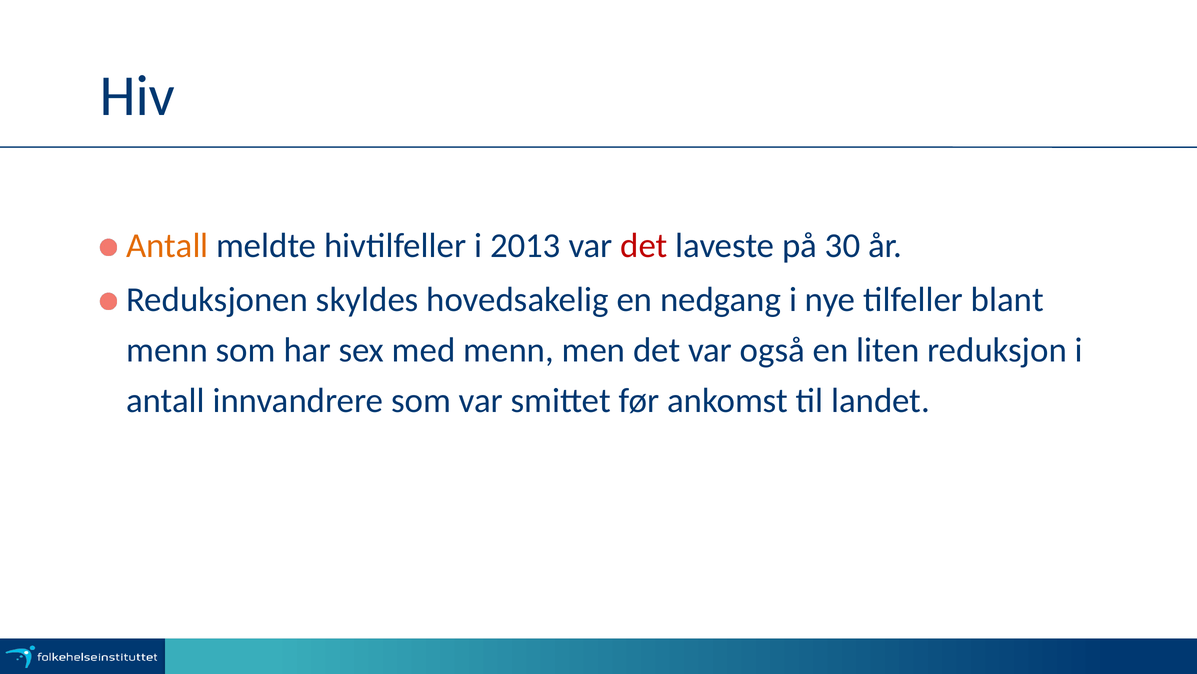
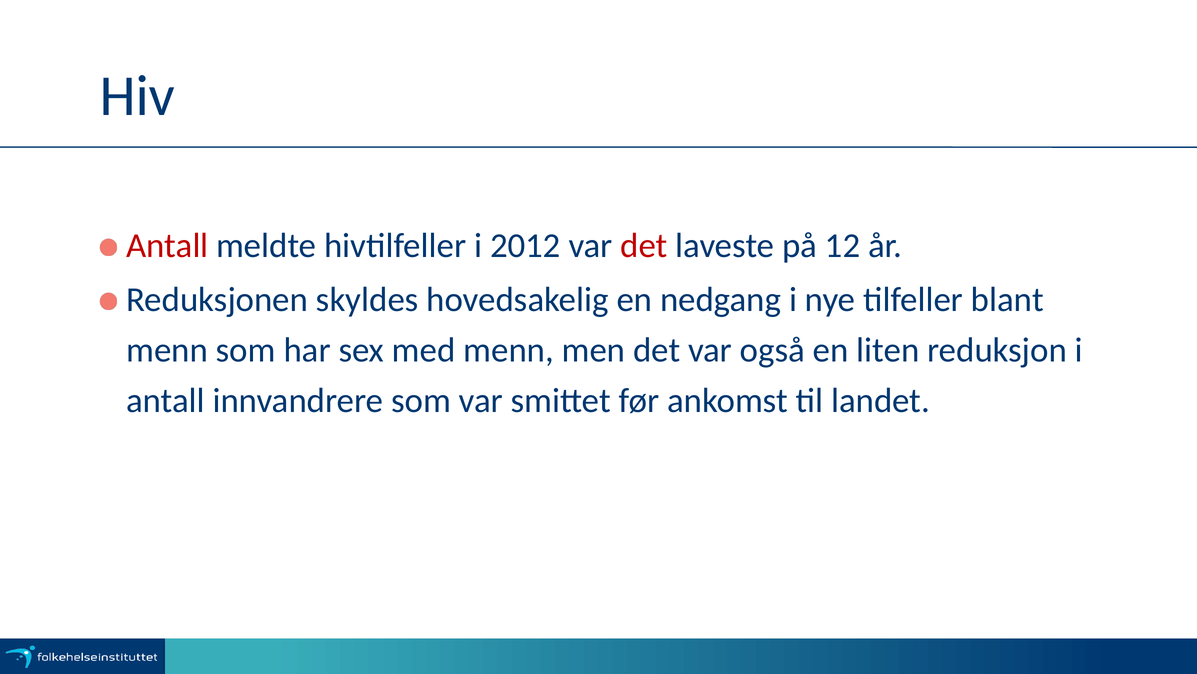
Antall at (167, 246) colour: orange -> red
2013: 2013 -> 2012
30: 30 -> 12
